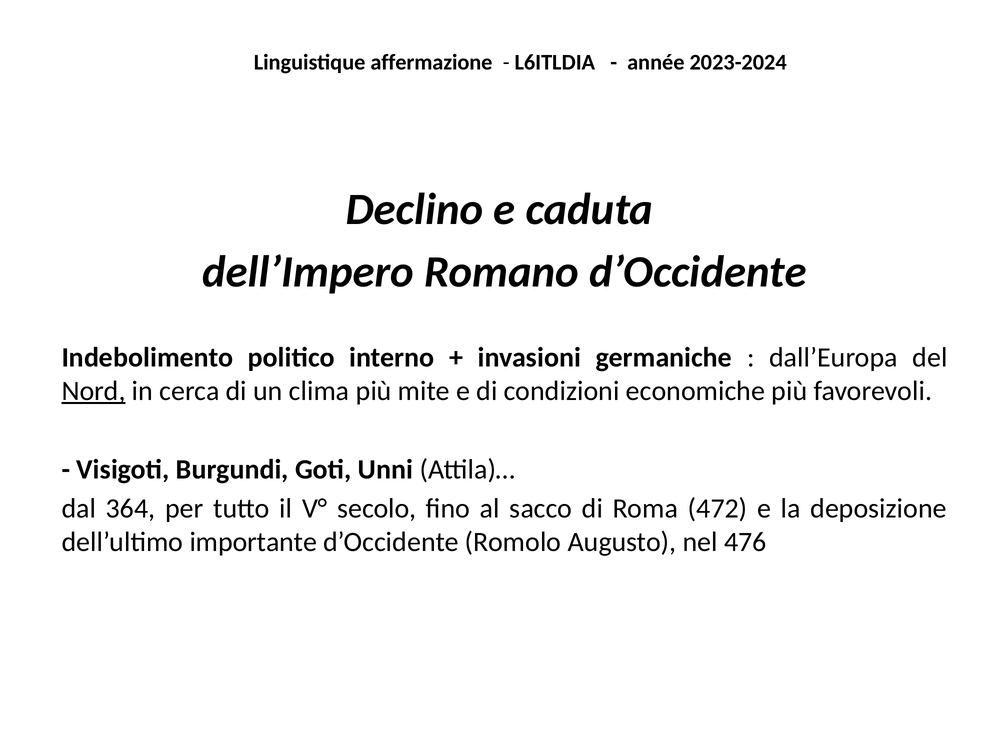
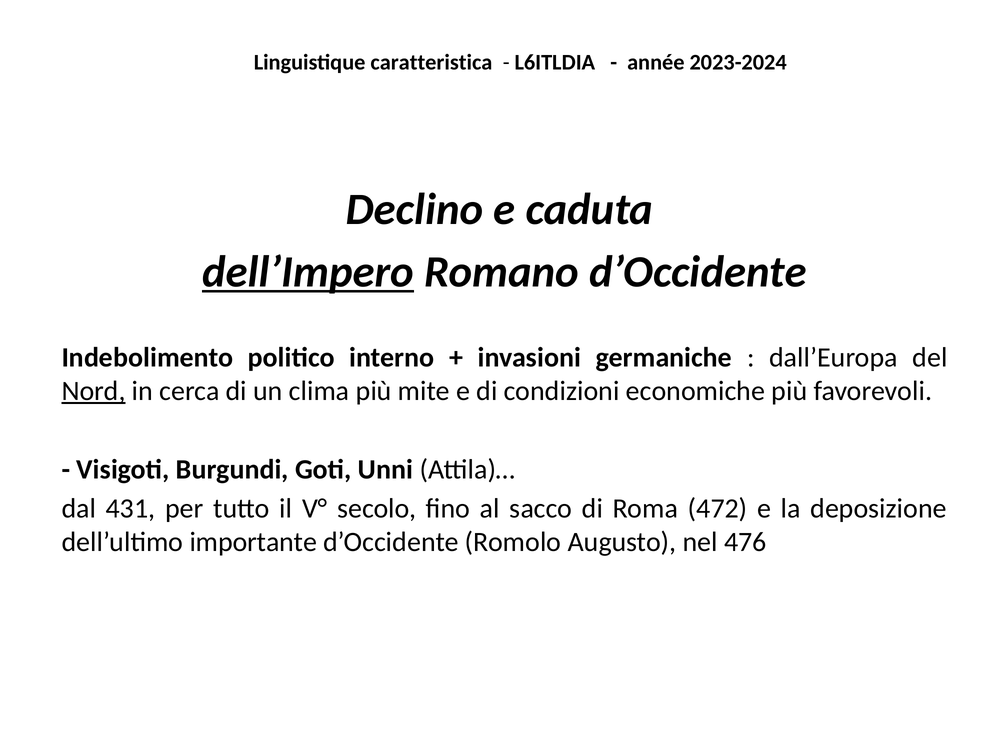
affermazione: affermazione -> caratteristica
dell’Impero underline: none -> present
364: 364 -> 431
